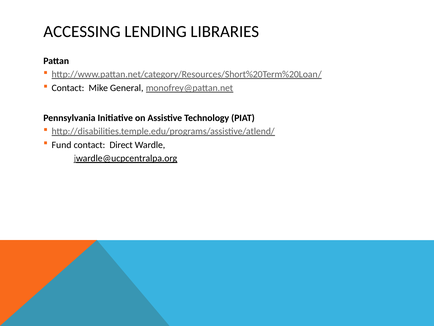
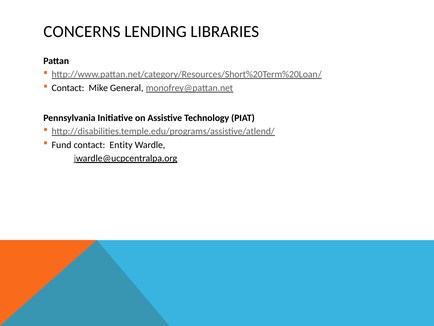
ACCESSING: ACCESSING -> CONCERNS
Direct: Direct -> Entity
